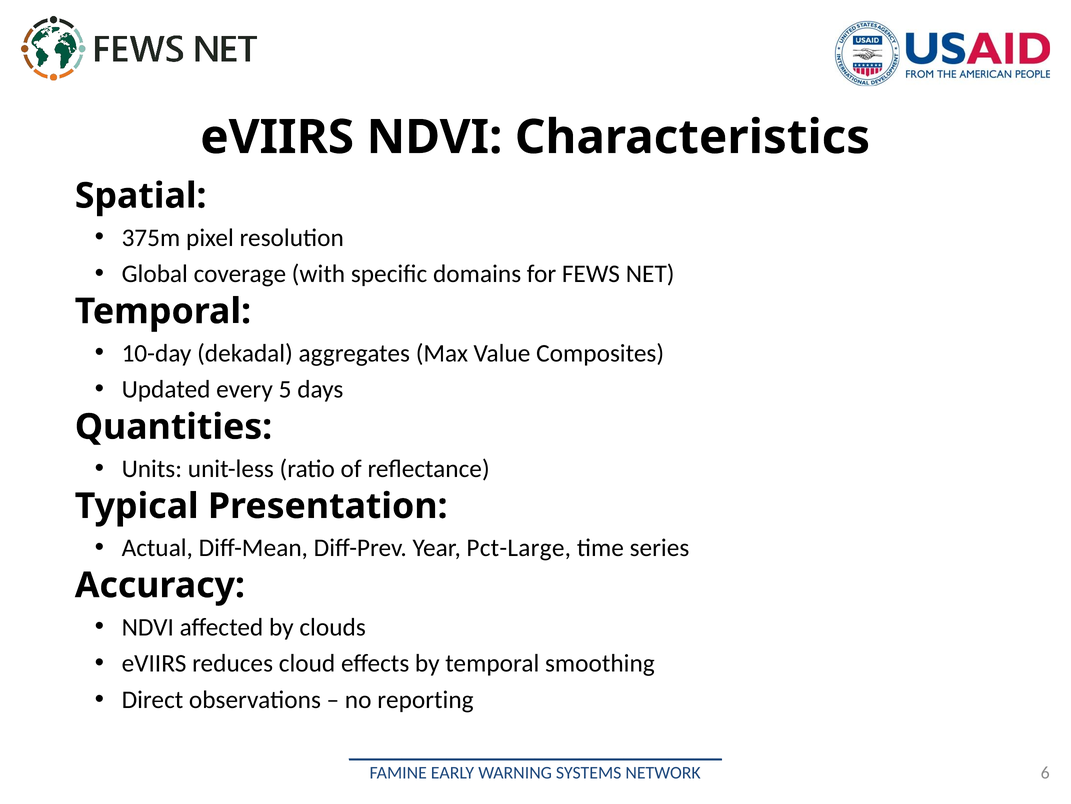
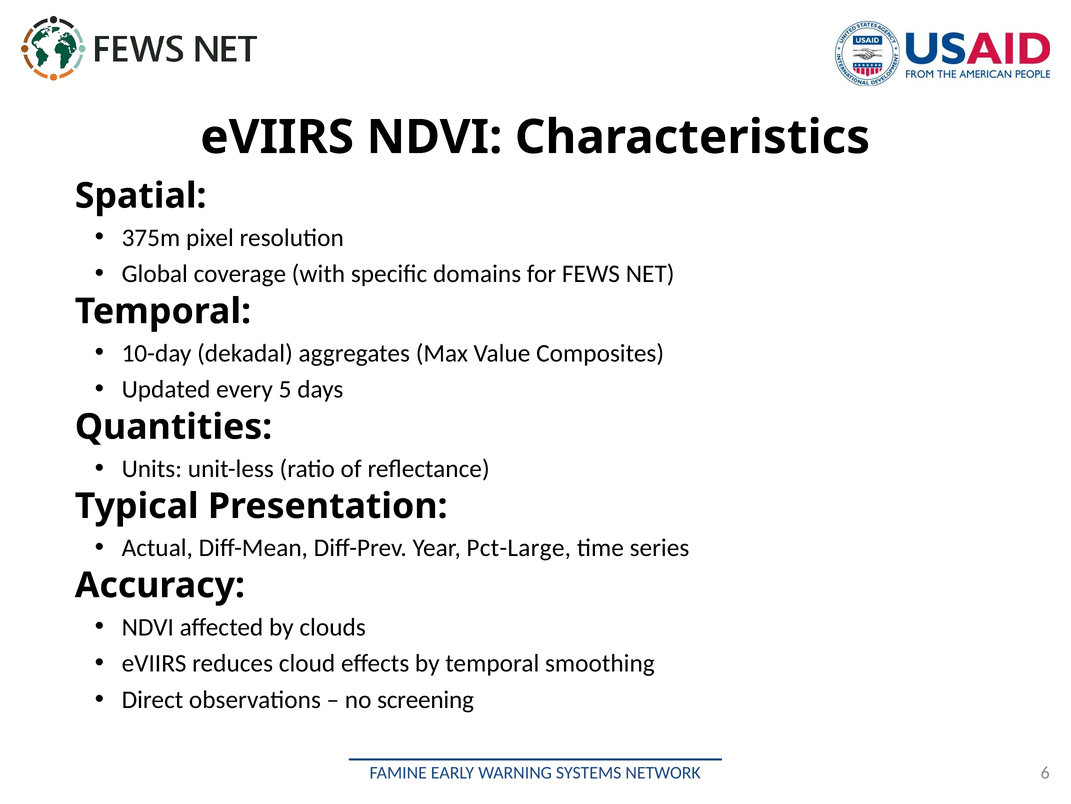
reporting: reporting -> screening
